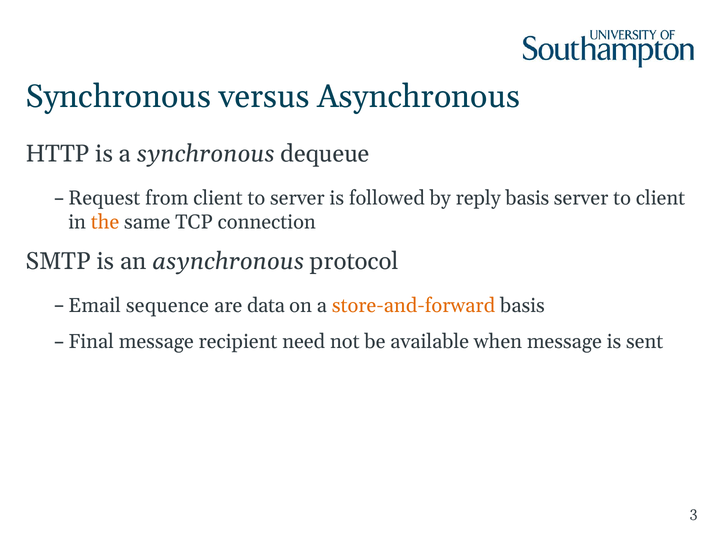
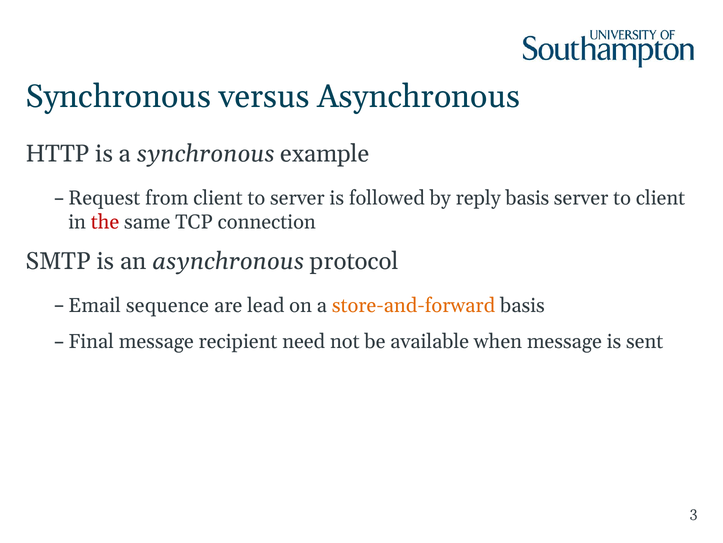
dequeue: dequeue -> example
the colour: orange -> red
data: data -> lead
